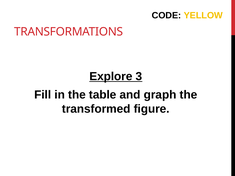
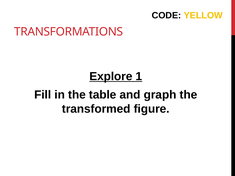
3: 3 -> 1
